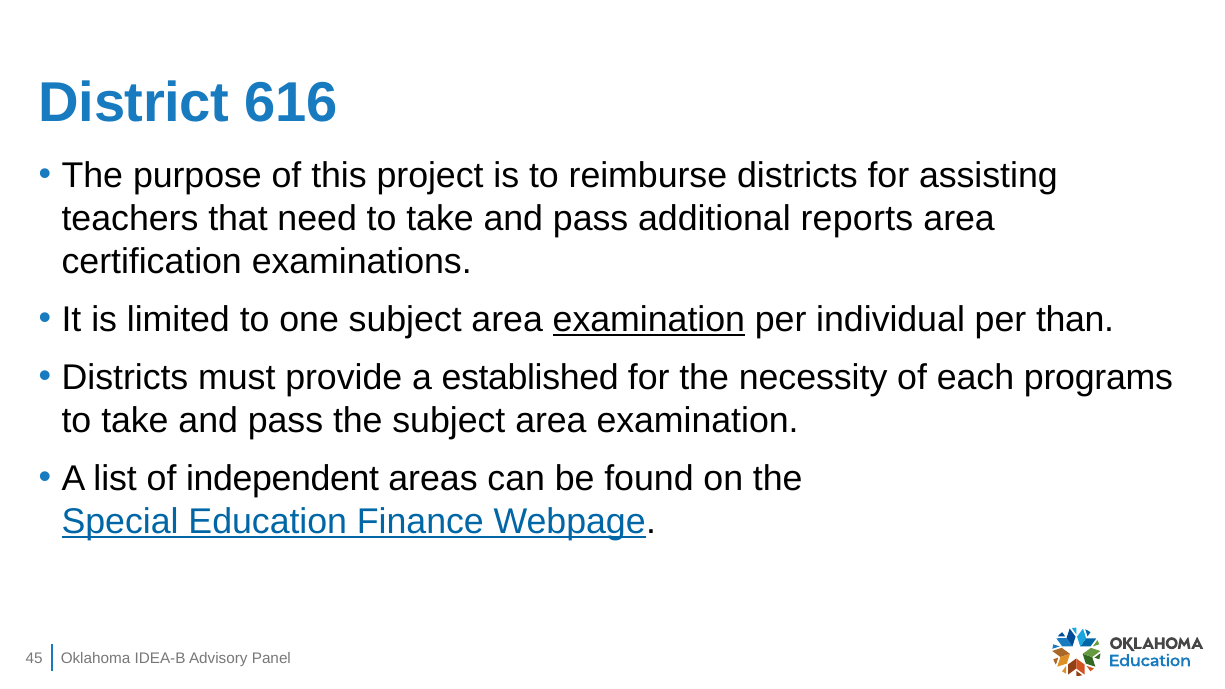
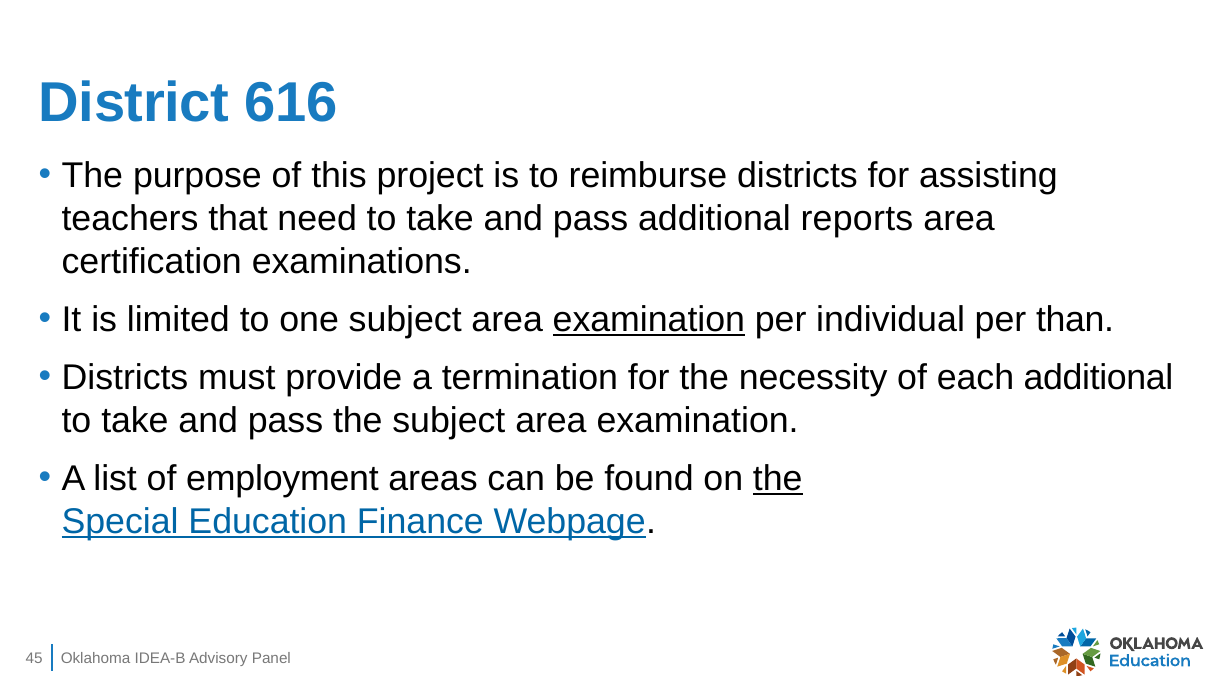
established: established -> termination
each programs: programs -> additional
independent: independent -> employment
the at (778, 479) underline: none -> present
